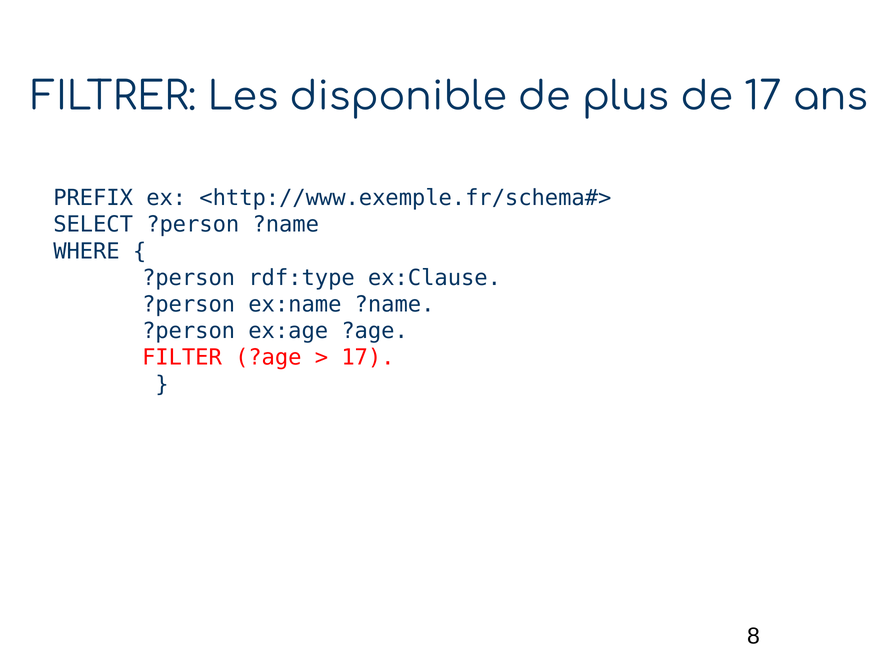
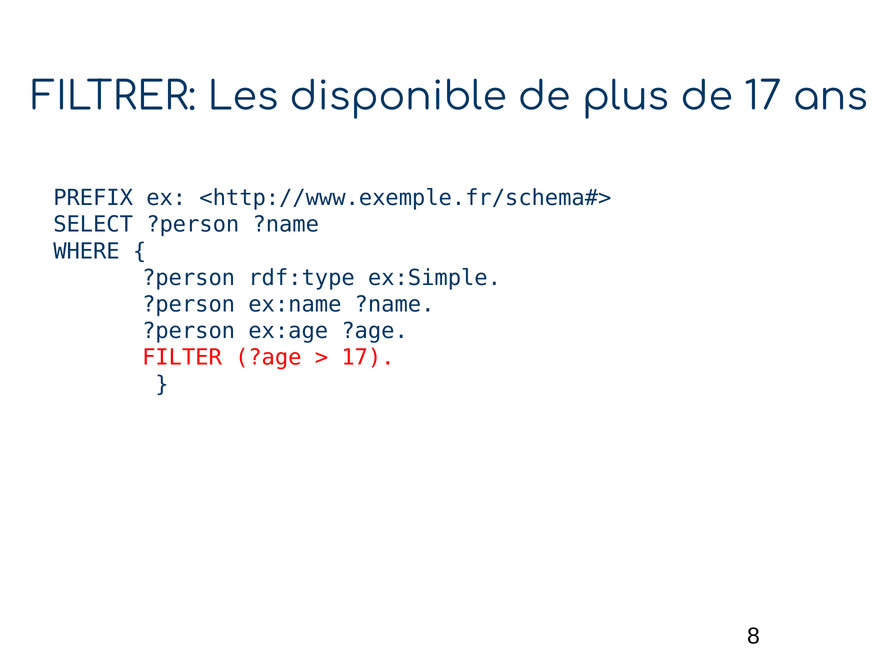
ex:Clause: ex:Clause -> ex:Simple
